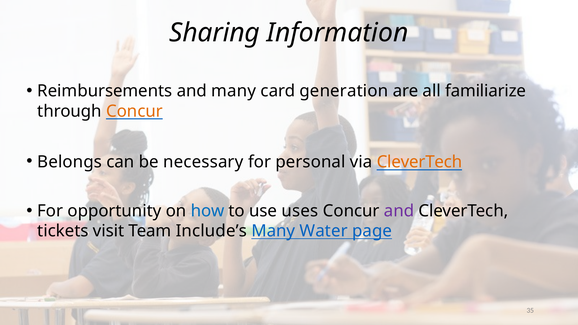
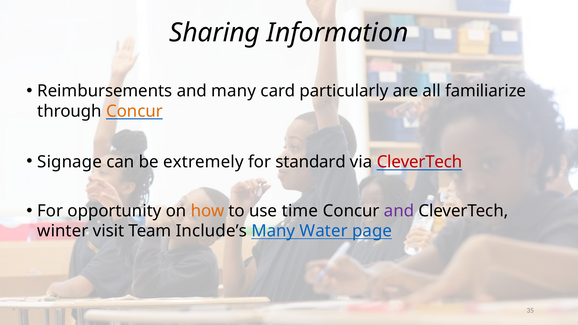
generation: generation -> particularly
Belongs: Belongs -> Signage
necessary: necessary -> extremely
personal: personal -> standard
CleverTech at (420, 162) colour: orange -> red
how colour: blue -> orange
uses: uses -> time
tickets: tickets -> winter
